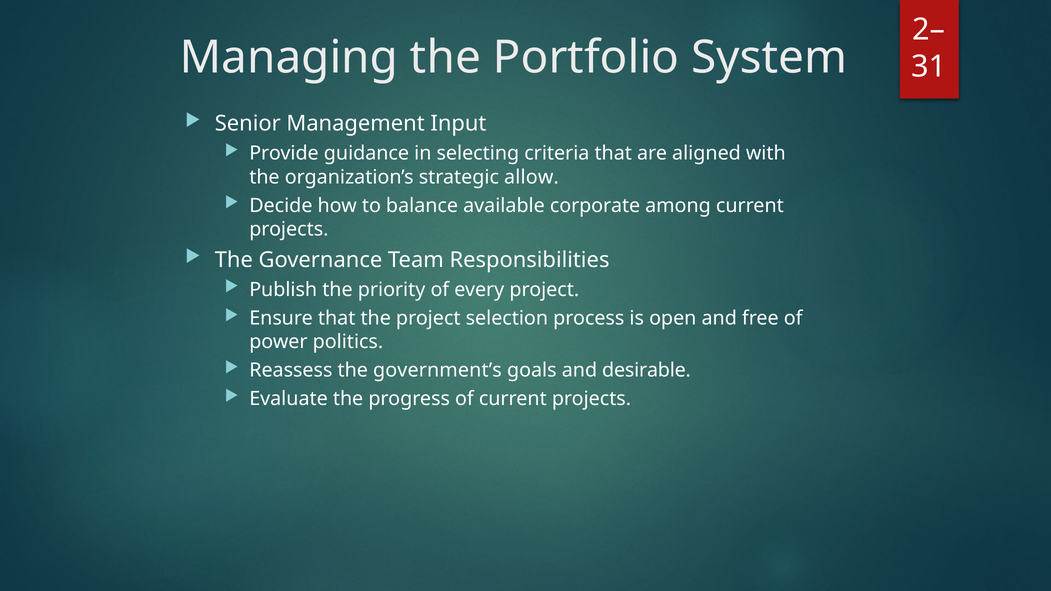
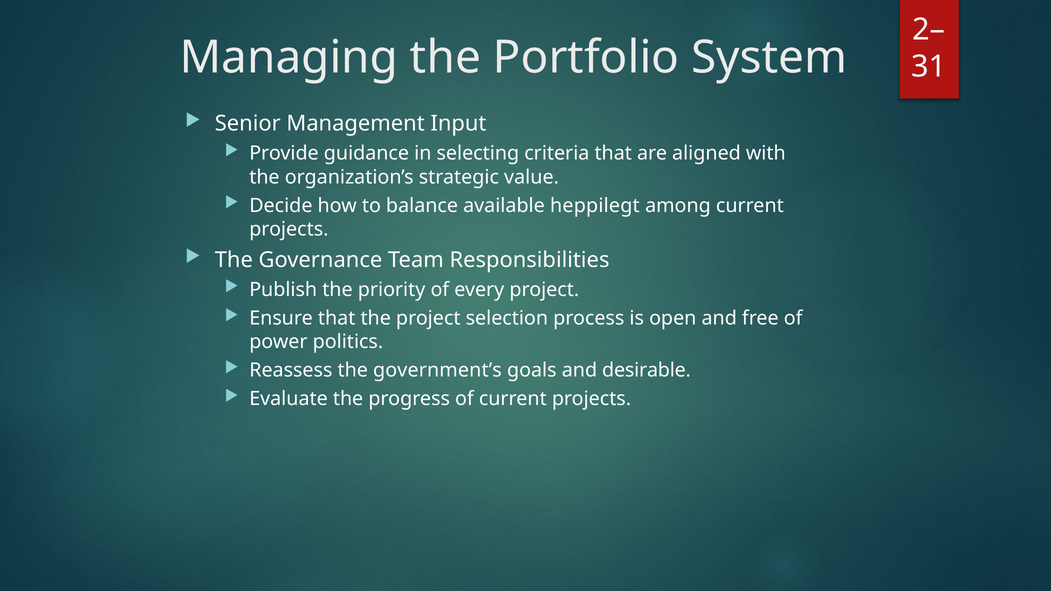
allow: allow -> value
corporate: corporate -> heppilegt
